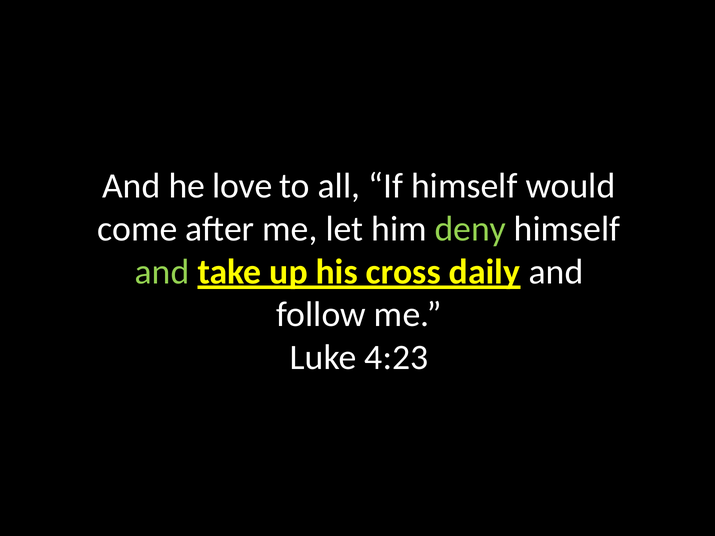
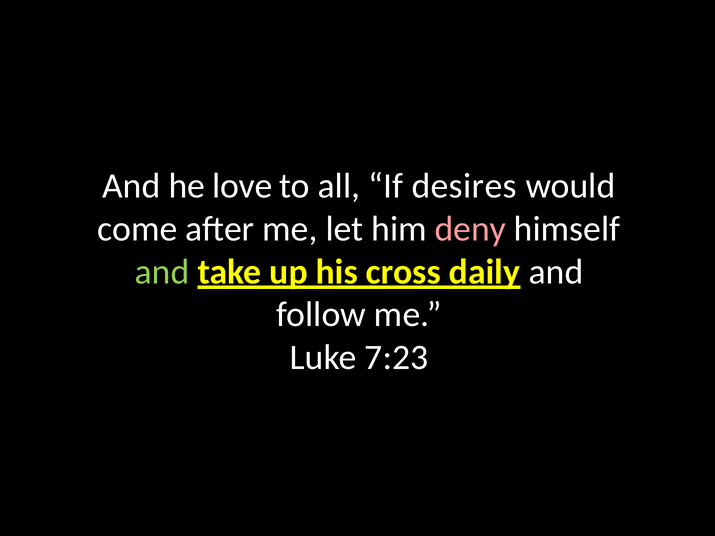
If himself: himself -> desires
deny colour: light green -> pink
4:23: 4:23 -> 7:23
